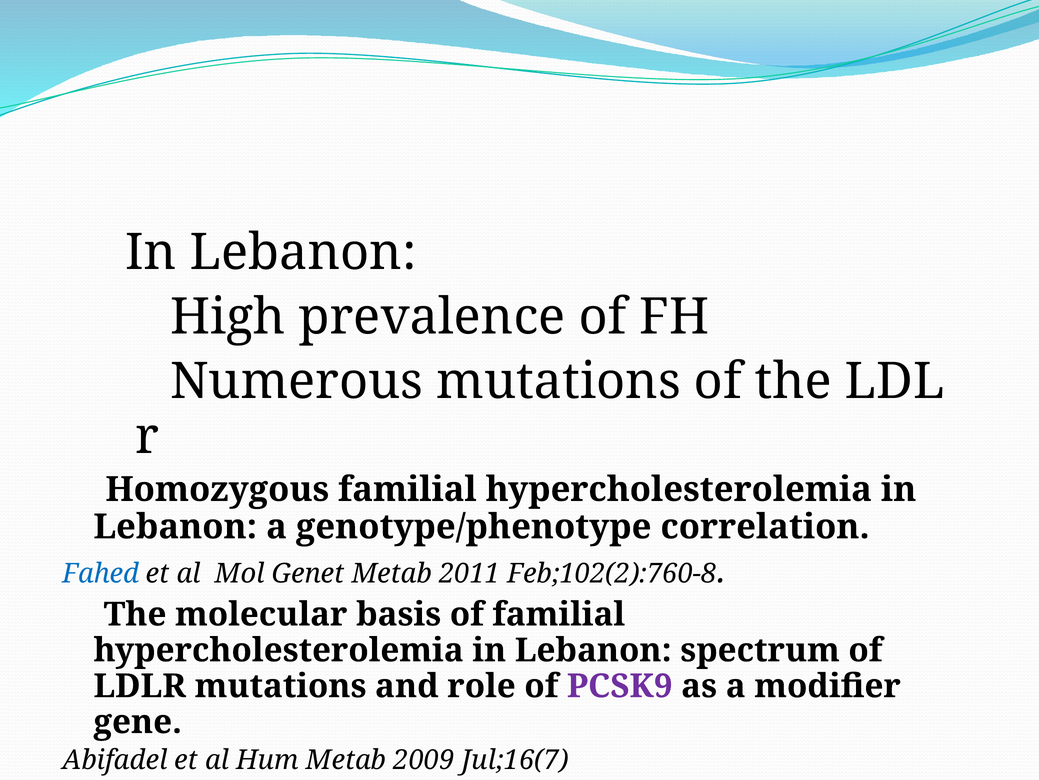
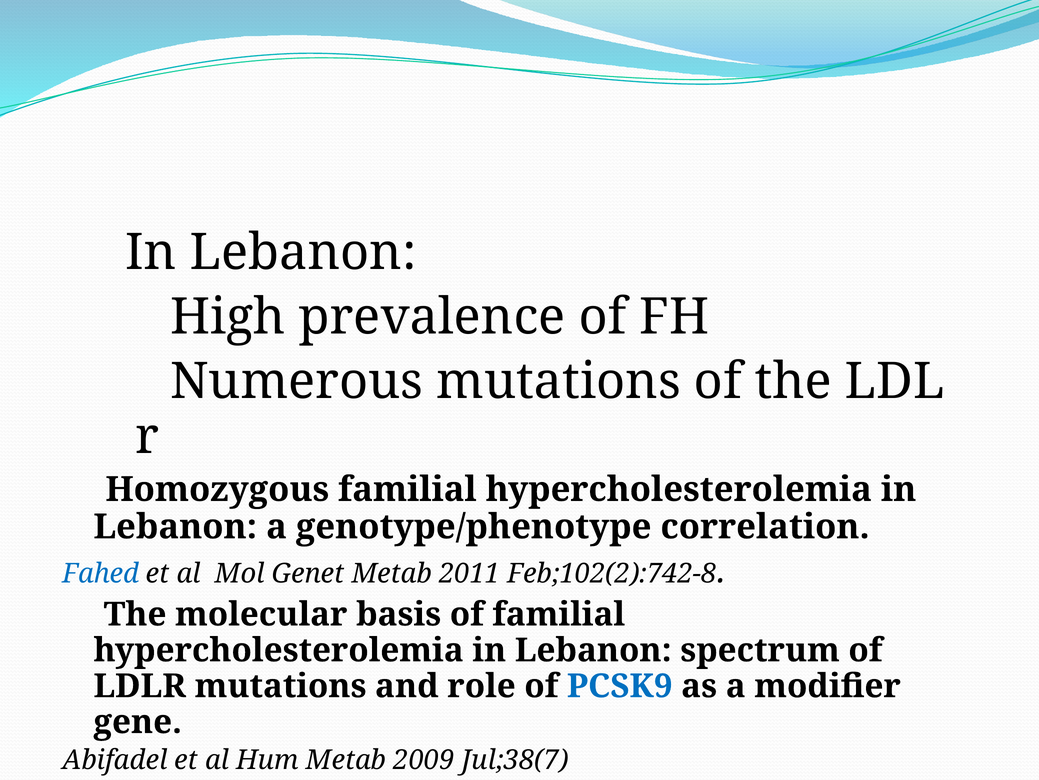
Feb;102(2):760-8: Feb;102(2):760-8 -> Feb;102(2):742-8
PCSK9 colour: purple -> blue
Jul;16(7: Jul;16(7 -> Jul;38(7
